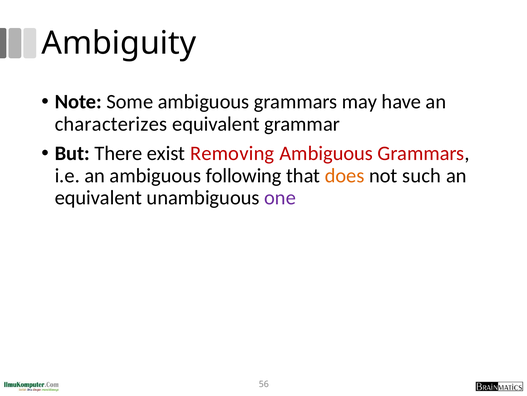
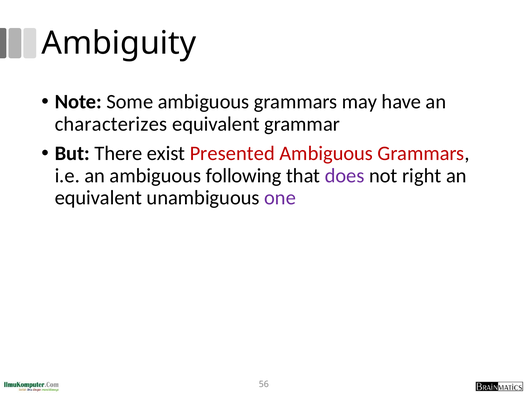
Removing: Removing -> Presented
does colour: orange -> purple
such: such -> right
